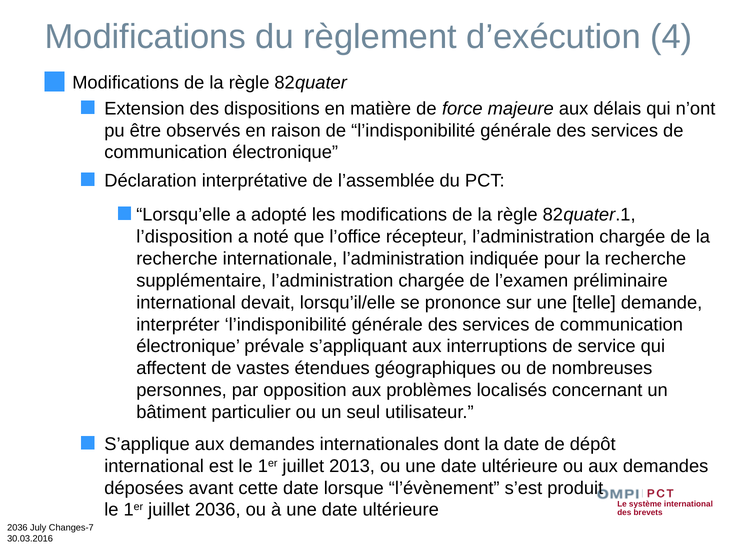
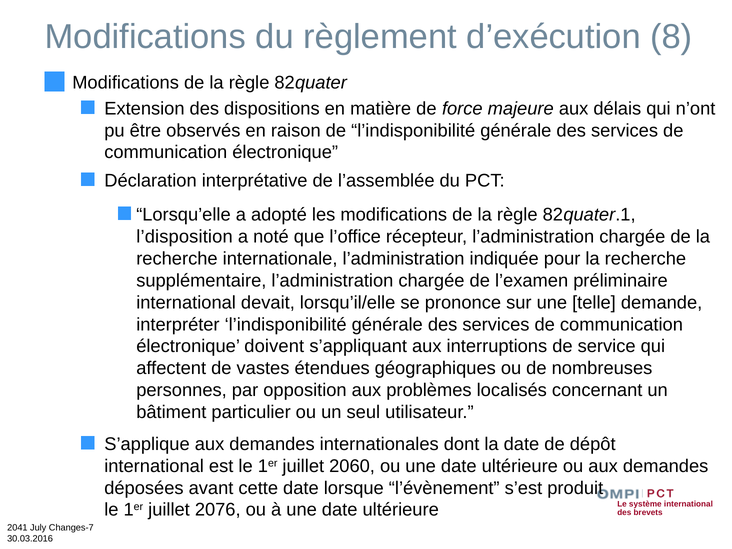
4: 4 -> 8
prévale: prévale -> doivent
2013: 2013 -> 2060
juillet 2036: 2036 -> 2076
2036 at (17, 528): 2036 -> 2041
